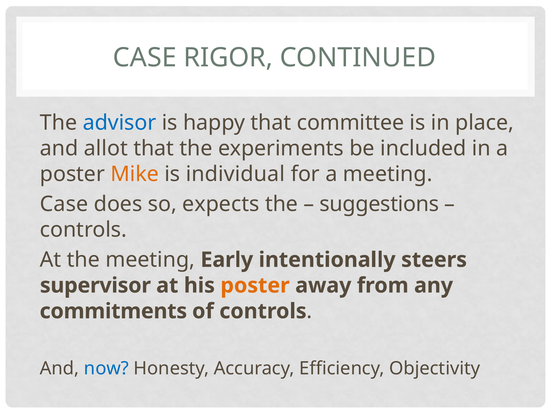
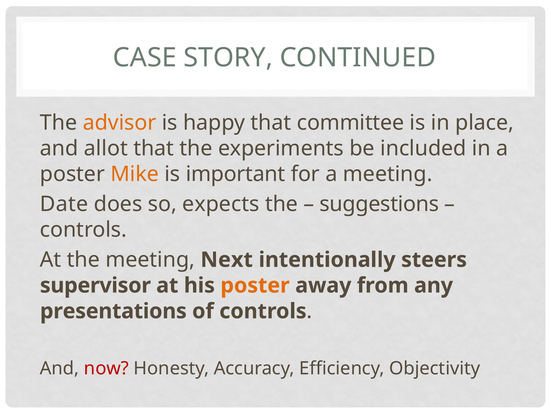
RIGOR: RIGOR -> STORY
advisor colour: blue -> orange
individual: individual -> important
Case at (64, 204): Case -> Date
Early: Early -> Next
commitments: commitments -> presentations
now colour: blue -> red
